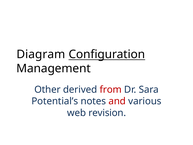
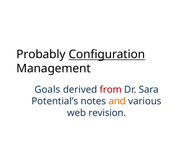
Diagram: Diagram -> Probably
Other: Other -> Goals
and colour: red -> orange
